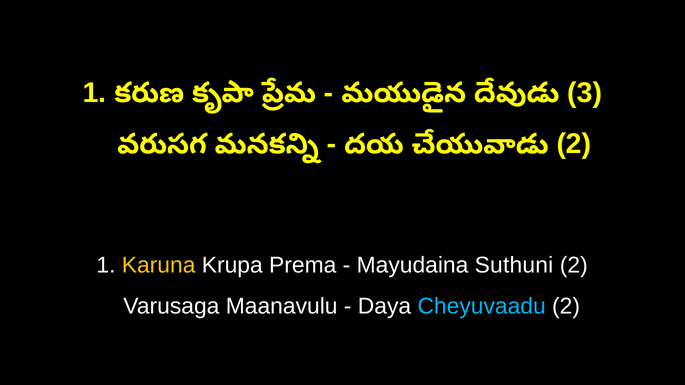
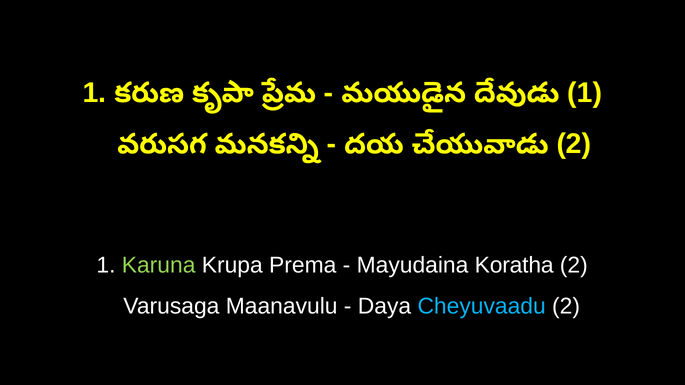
3 at (585, 93): 3 -> 1
Karuna colour: yellow -> light green
Suthuni: Suthuni -> Koratha
